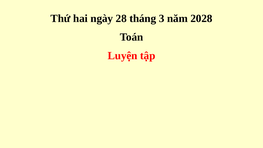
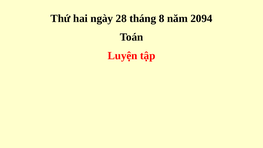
3: 3 -> 8
2028: 2028 -> 2094
